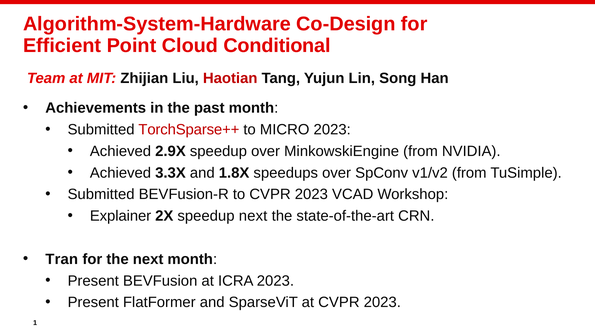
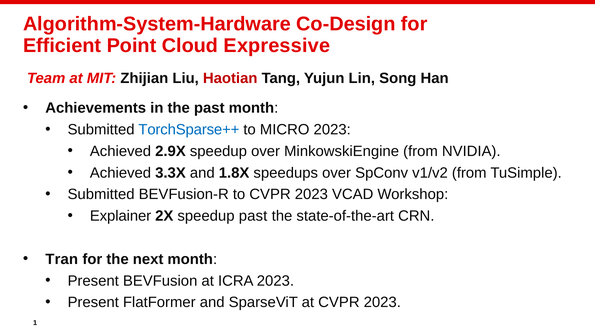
Conditional: Conditional -> Expressive
TorchSparse++ colour: red -> blue
speedup next: next -> past
